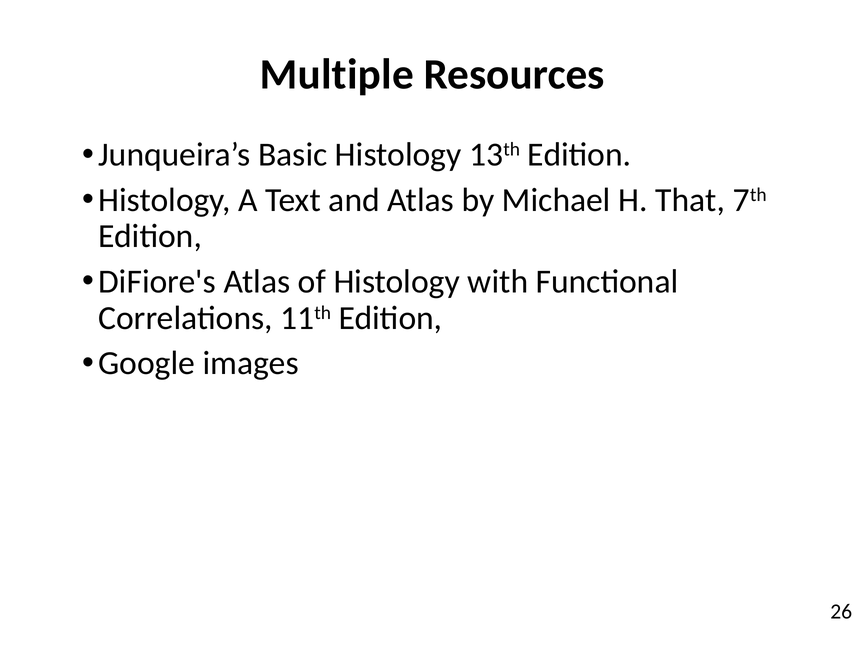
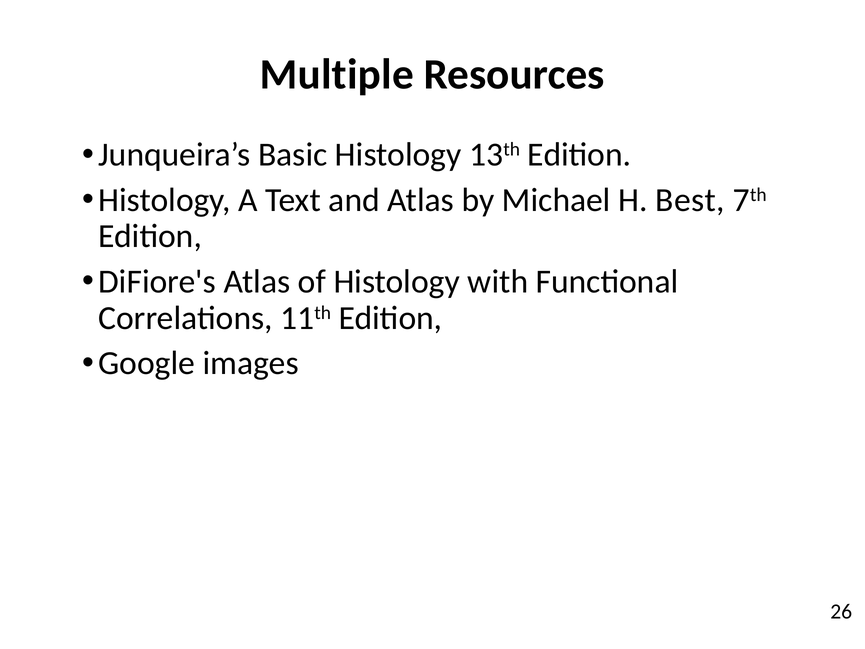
That: That -> Best
